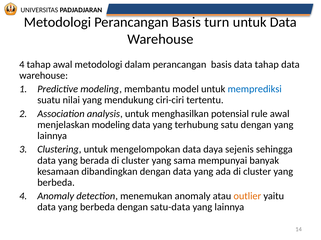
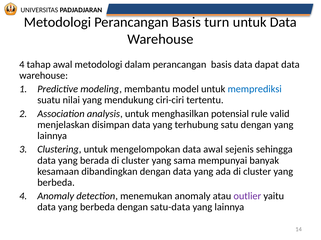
data tahap: tahap -> dapat
rule awal: awal -> valid
menjelaskan modeling: modeling -> disimpan
data daya: daya -> awal
outlier colour: orange -> purple
